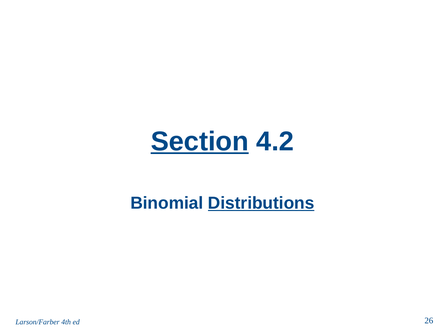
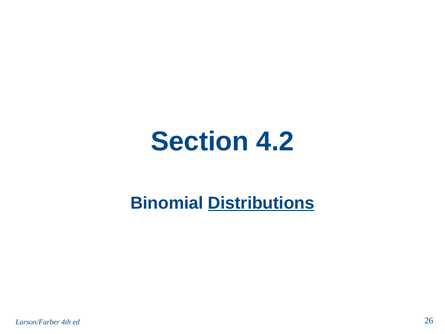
Section underline: present -> none
